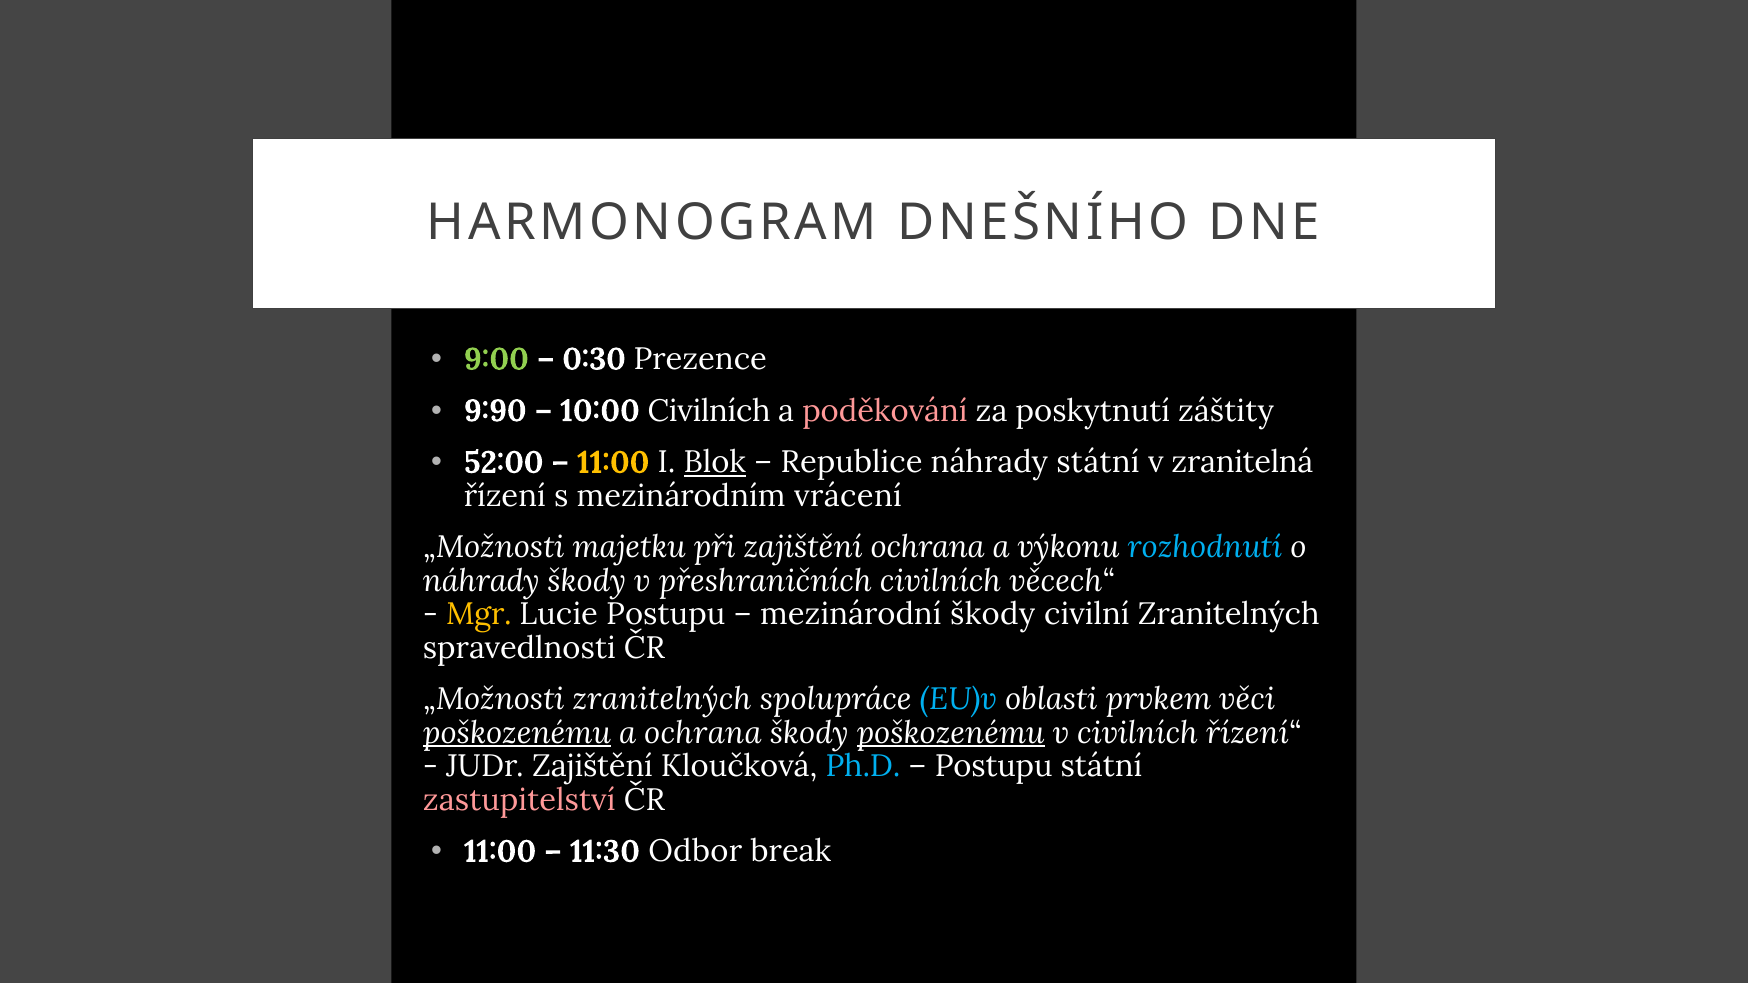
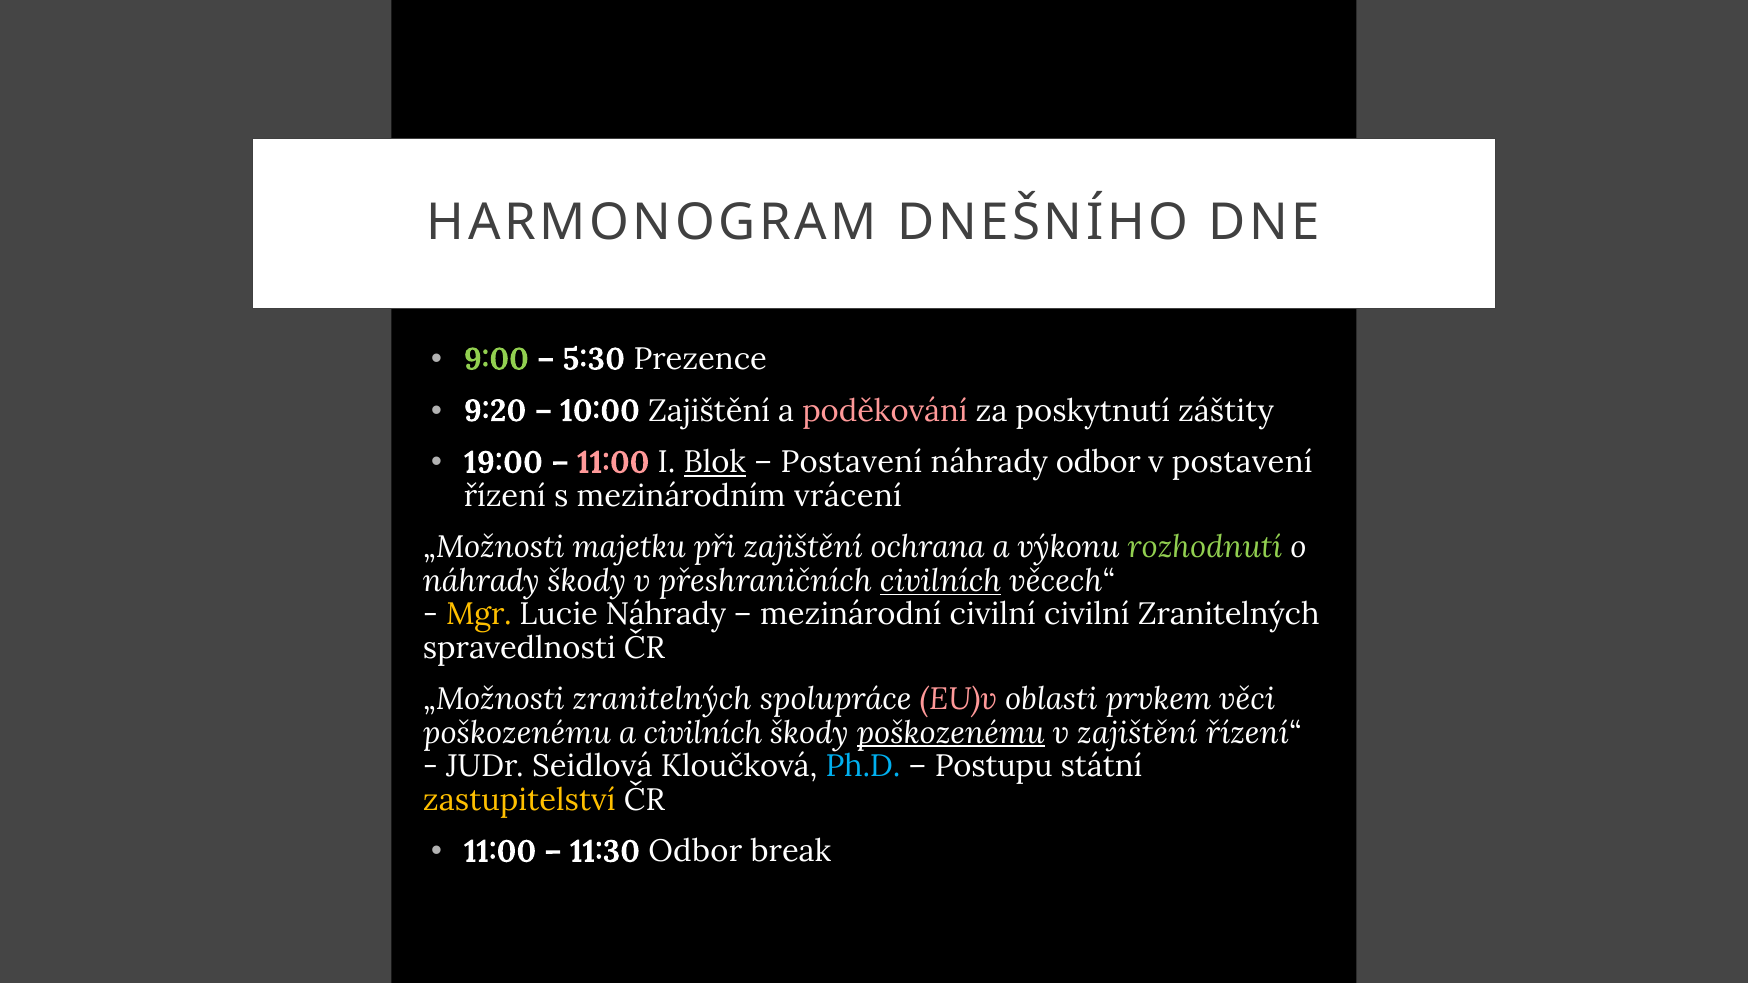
0:30: 0:30 -> 5:30
9:90: 9:90 -> 9:20
10:00 Civilních: Civilních -> Zajištění
52:00: 52:00 -> 19:00
11:00 at (613, 463) colour: yellow -> pink
Republice at (852, 463): Republice -> Postavení
náhrady státní: státní -> odbor
v zranitelná: zranitelná -> postavení
rozhodnutí colour: light blue -> light green
civilních at (941, 581) underline: none -> present
Lucie Postupu: Postupu -> Náhrady
mezinárodní škody: škody -> civilní
EU)v colour: light blue -> pink
poškozenému at (517, 733) underline: present -> none
a ochrana: ochrana -> civilních
v civilních: civilních -> zajištění
JUDr Zajištění: Zajištění -> Seidlová
zastupitelství colour: pink -> yellow
